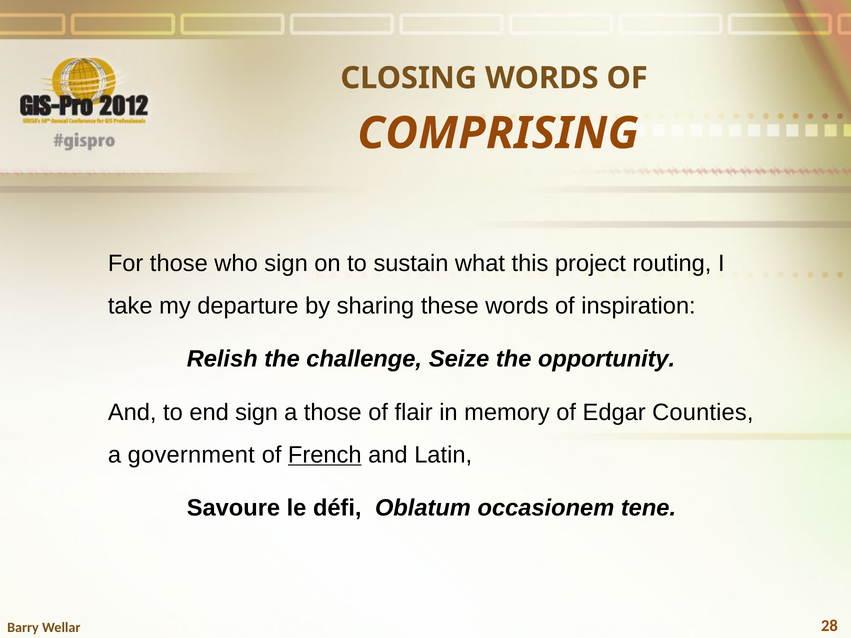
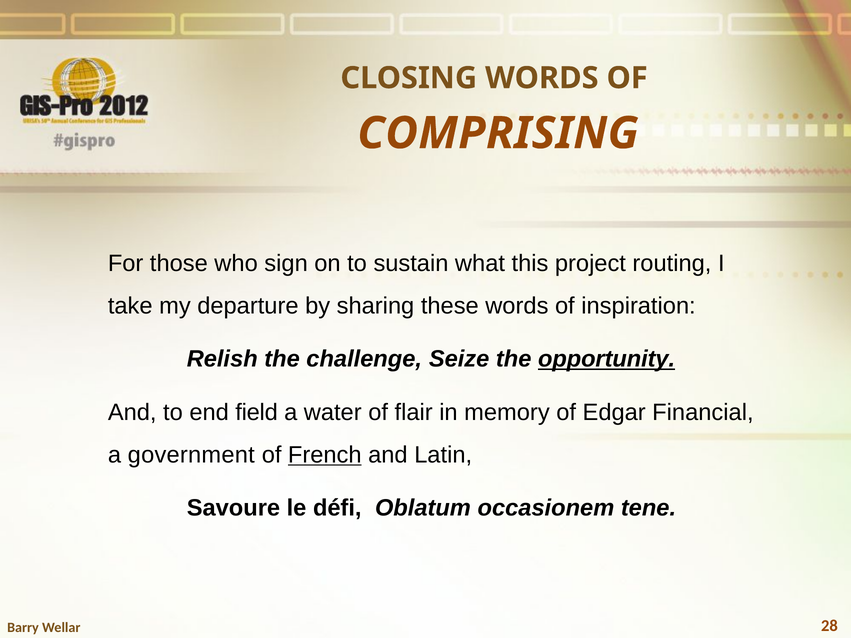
opportunity underline: none -> present
end sign: sign -> field
a those: those -> water
Counties: Counties -> Financial
